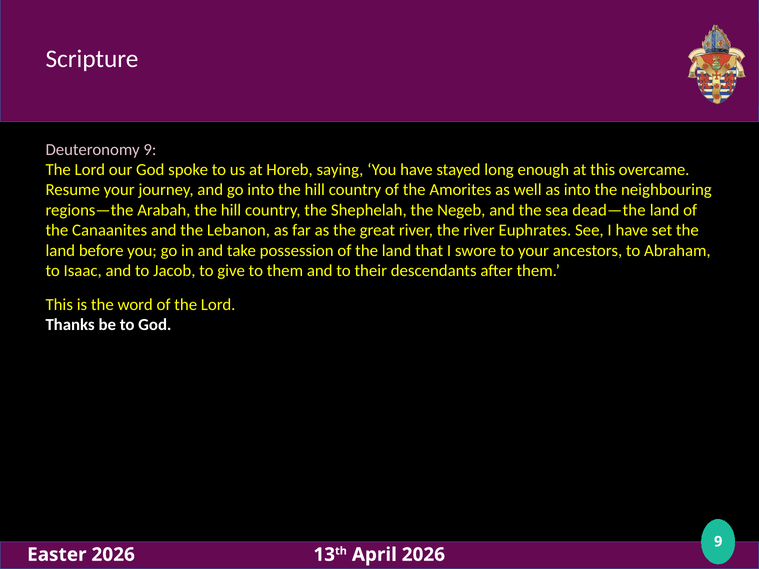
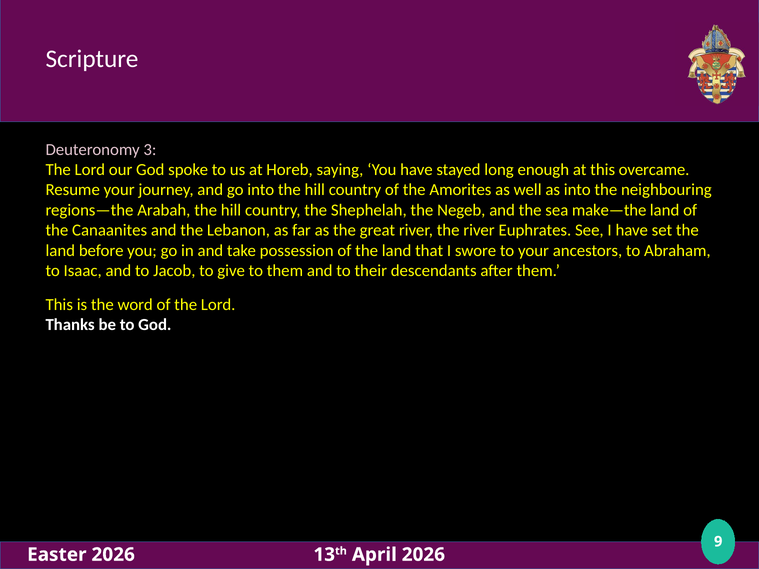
Deuteronomy 9: 9 -> 3
dead—the: dead—the -> make—the
